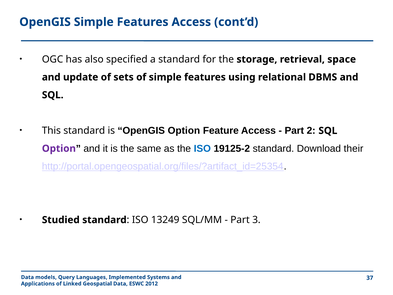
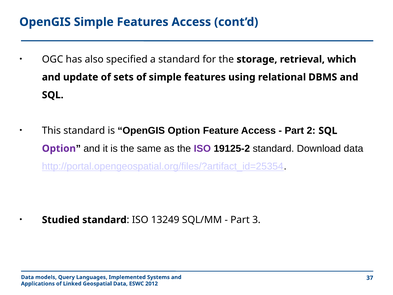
space: space -> which
ISO at (202, 148) colour: blue -> purple
Download their: their -> data
